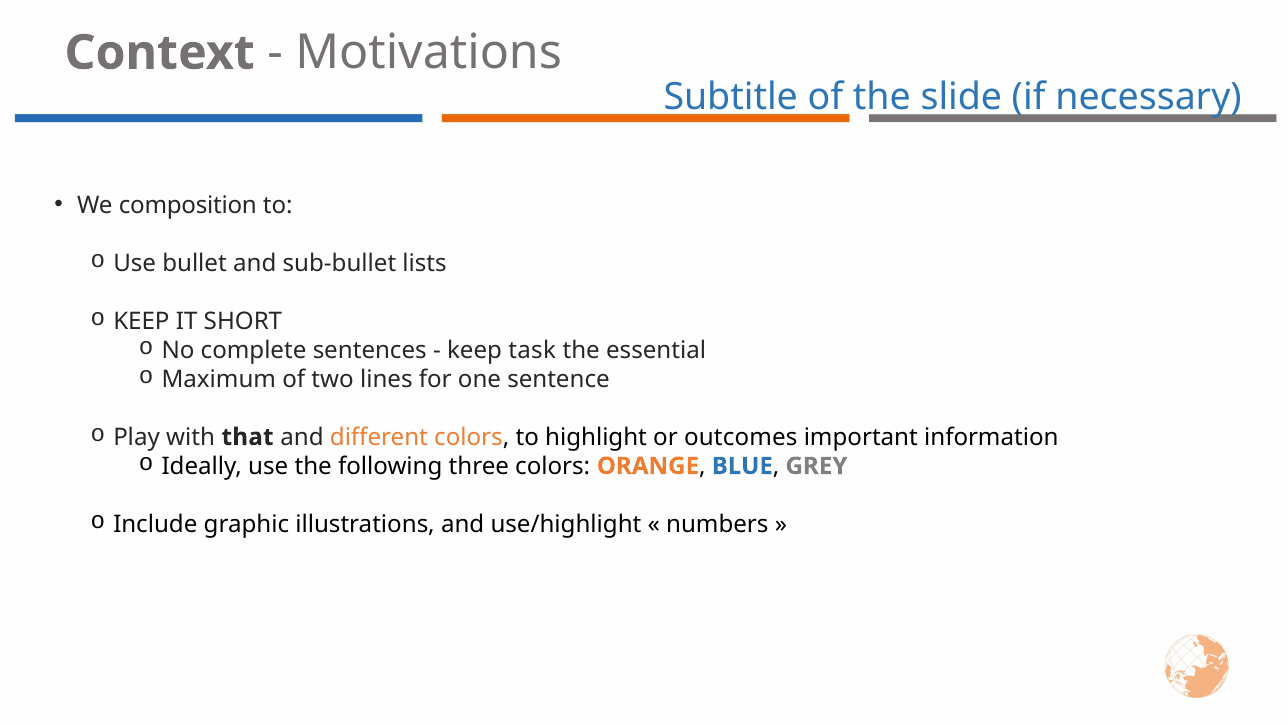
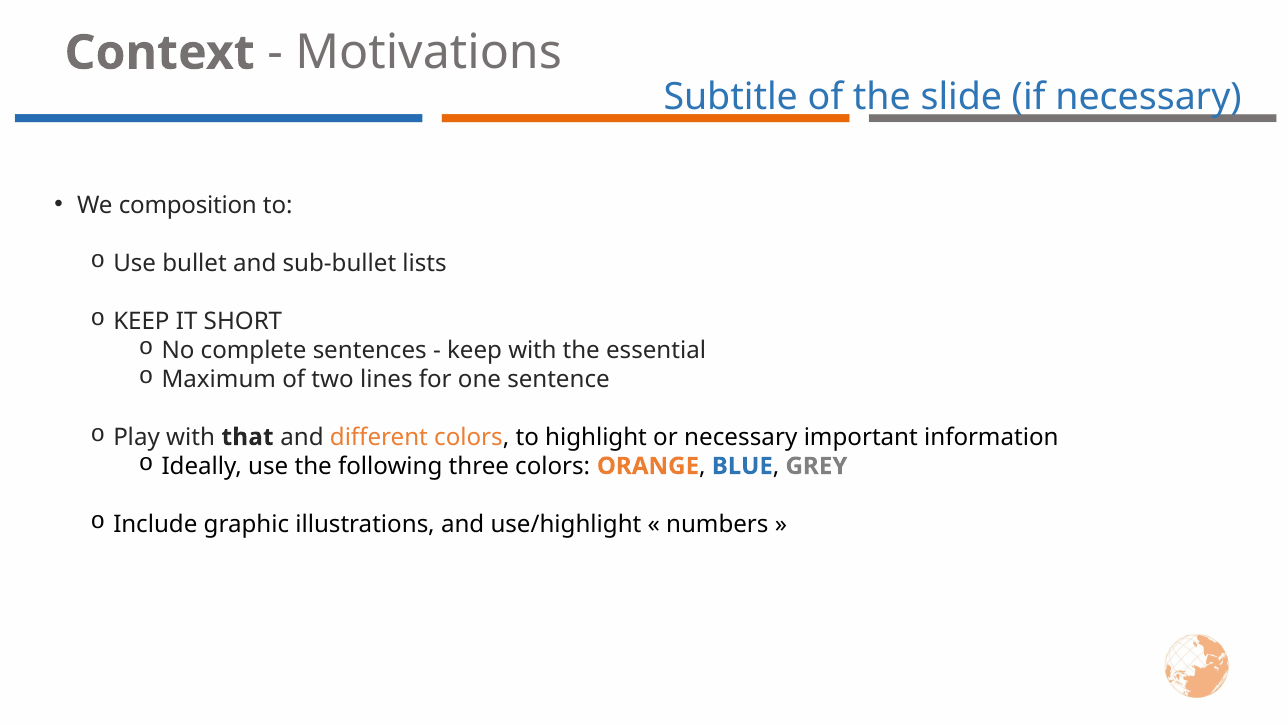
keep task: task -> with
or outcomes: outcomes -> necessary
